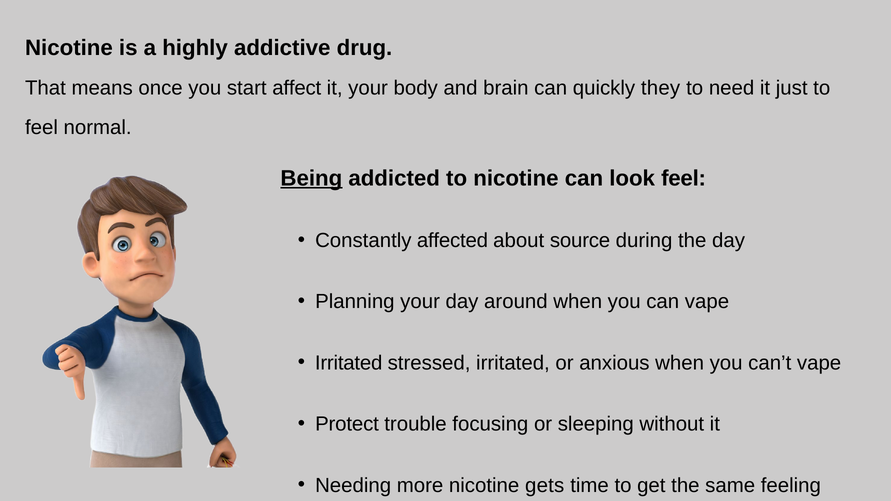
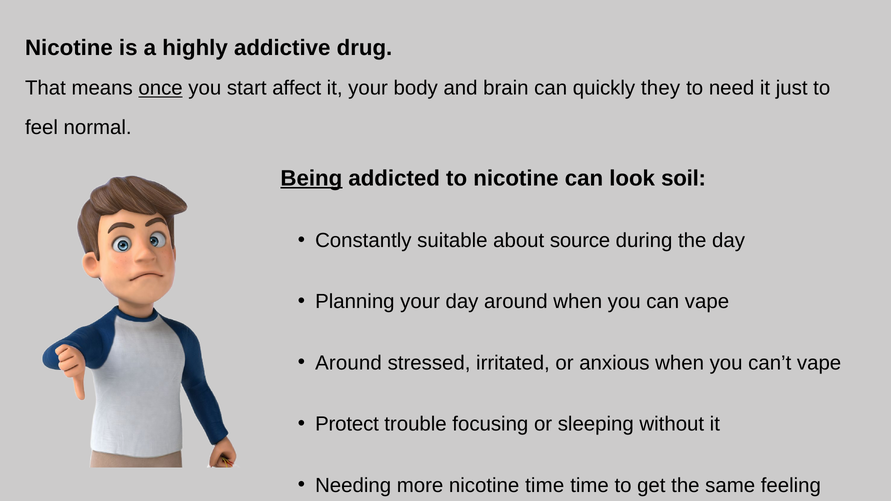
once underline: none -> present
look feel: feel -> soil
affected: affected -> suitable
Irritated at (349, 363): Irritated -> Around
nicotine gets: gets -> time
